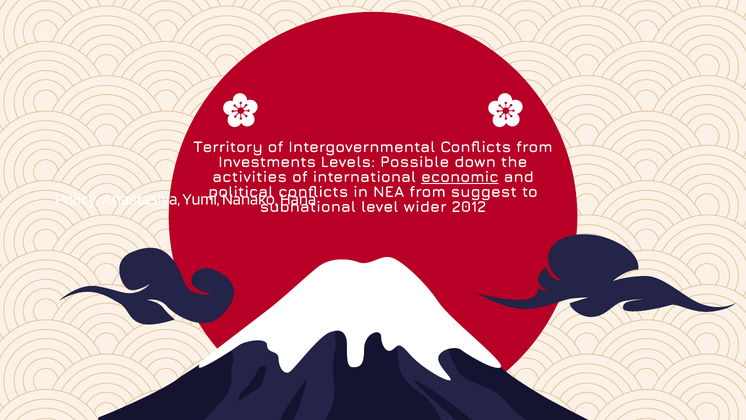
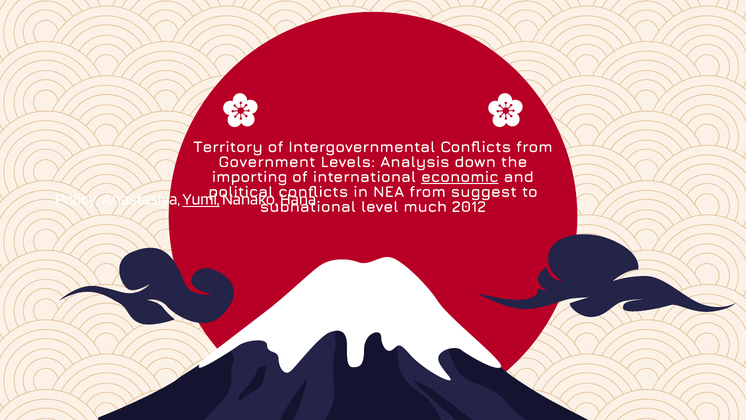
Investments: Investments -> Government
Possible: Possible -> Analysis
activities: activities -> importing
Yumi underline: none -> present
wider: wider -> much
